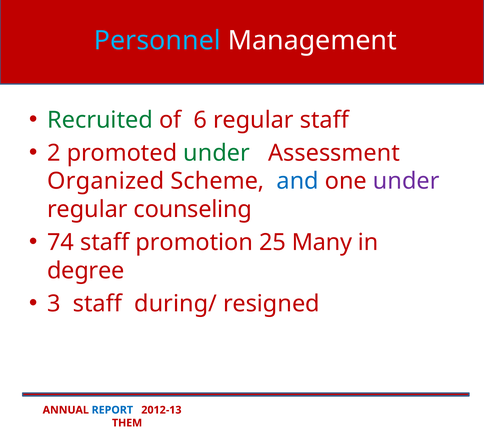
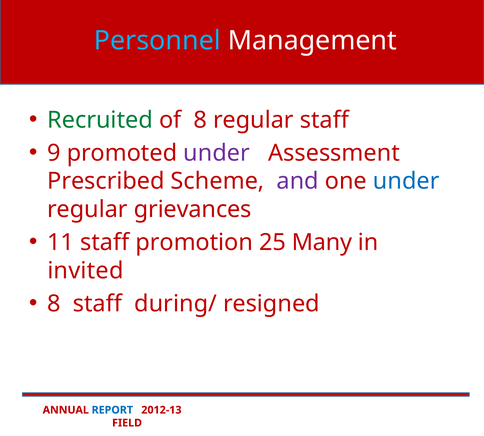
of 6: 6 -> 8
2: 2 -> 9
under at (217, 153) colour: green -> purple
Organized: Organized -> Prescribed
and colour: blue -> purple
under at (406, 181) colour: purple -> blue
counseling: counseling -> grievances
74: 74 -> 11
degree: degree -> invited
3 at (54, 303): 3 -> 8
THEM: THEM -> FIELD
